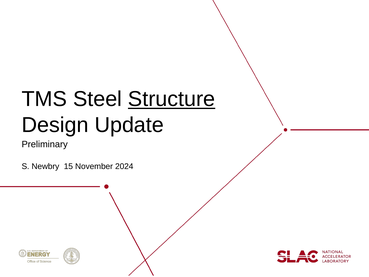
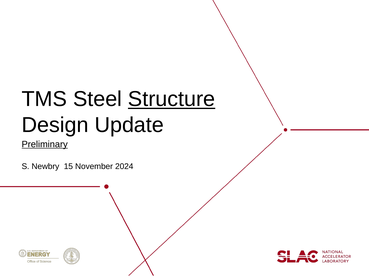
Preliminary underline: none -> present
